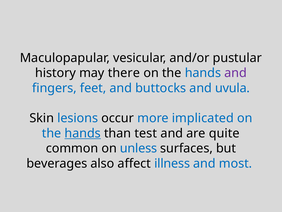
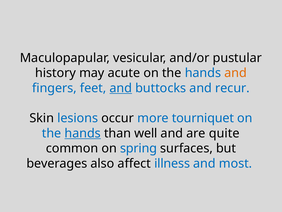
there: there -> acute
and at (236, 73) colour: purple -> orange
and at (121, 88) underline: none -> present
uvula: uvula -> recur
implicated: implicated -> tourniquet
test: test -> well
unless: unless -> spring
